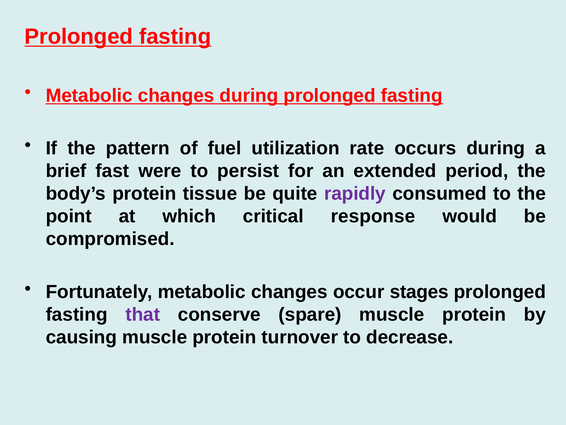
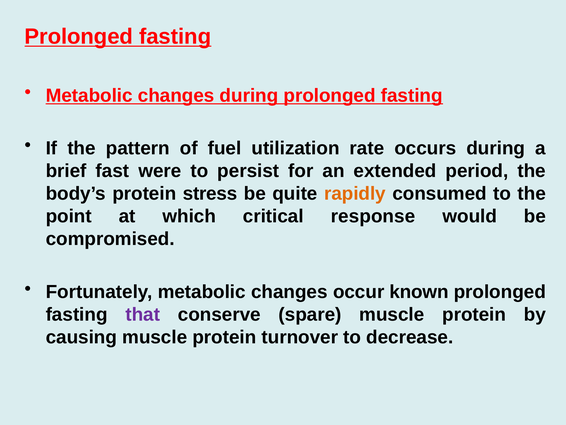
tissue: tissue -> stress
rapidly colour: purple -> orange
stages: stages -> known
